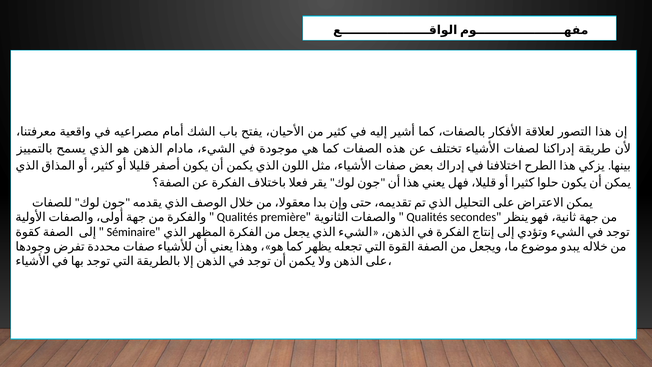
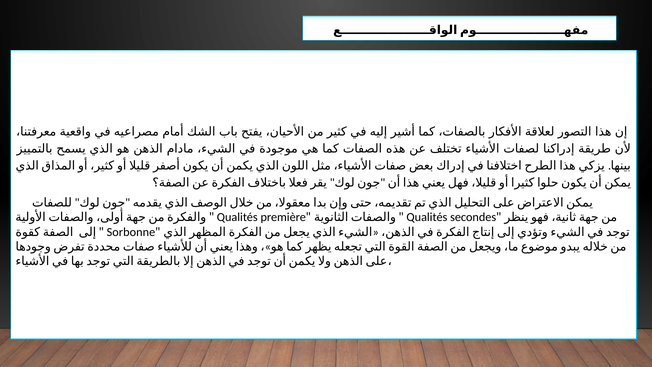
Séminaire: Séminaire -> Sorbonne
